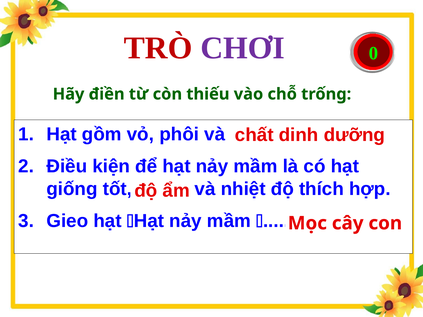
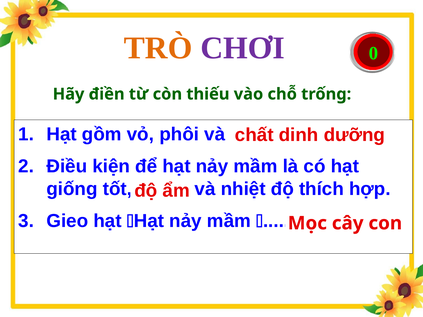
TRÒ colour: red -> orange
